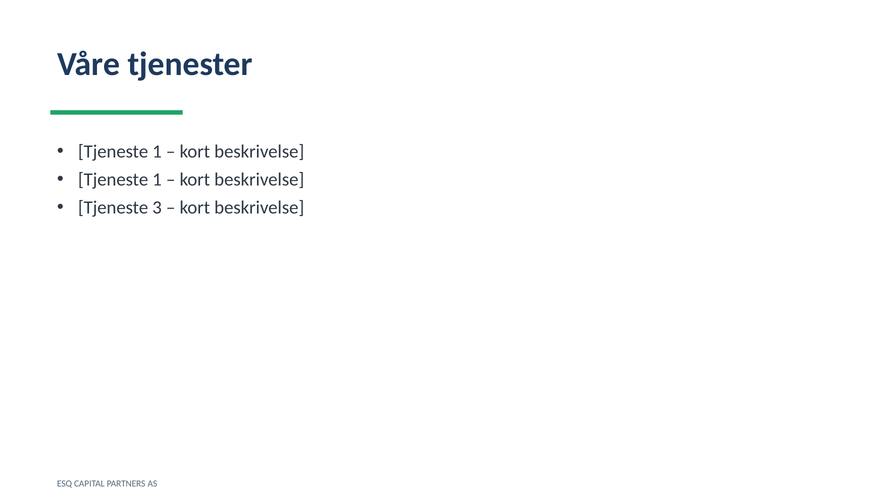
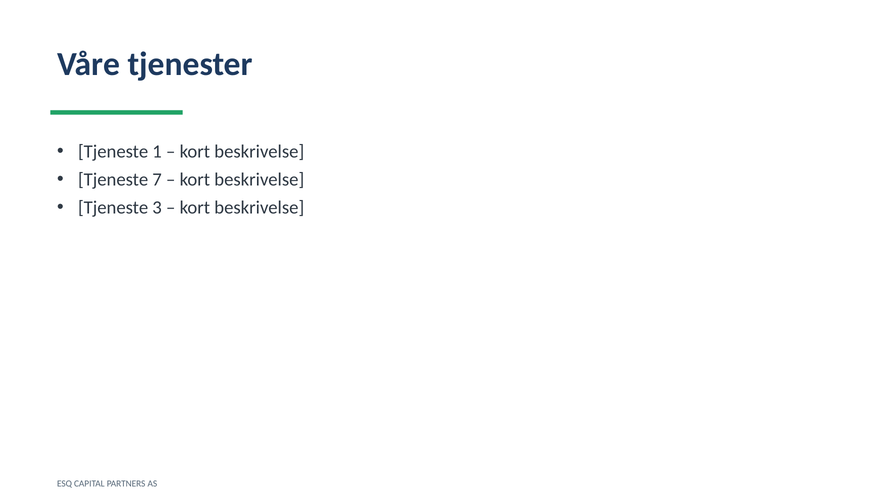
1 at (157, 180): 1 -> 7
